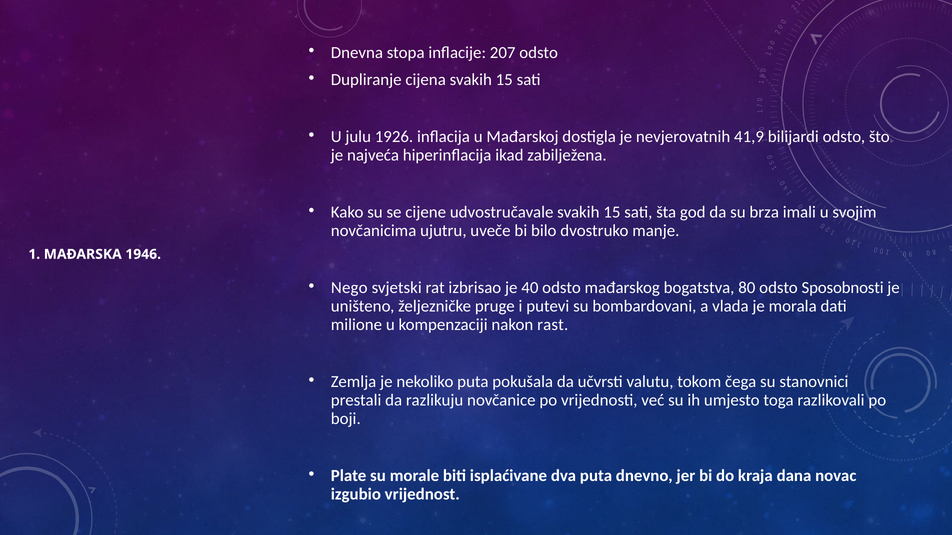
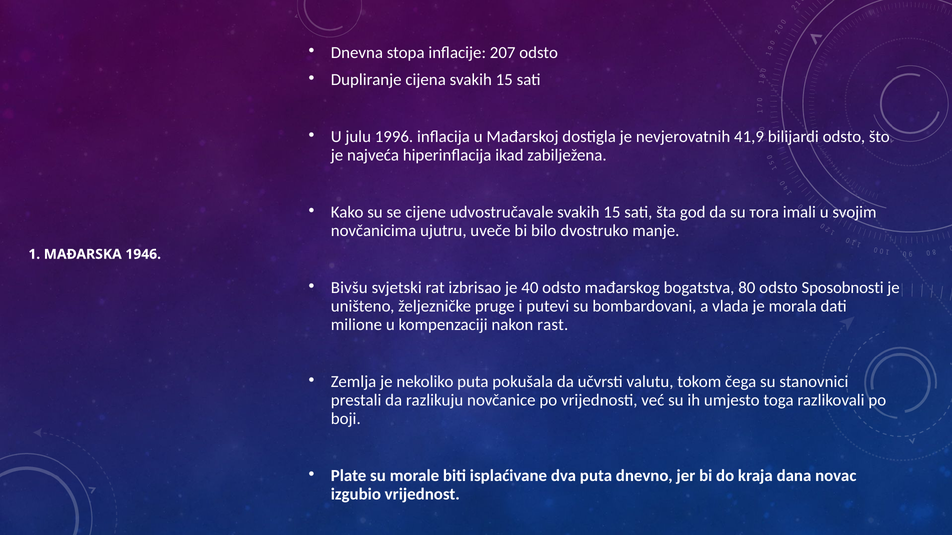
1926: 1926 -> 1996
brza: brza -> тога
Nego: Nego -> Bivšu
